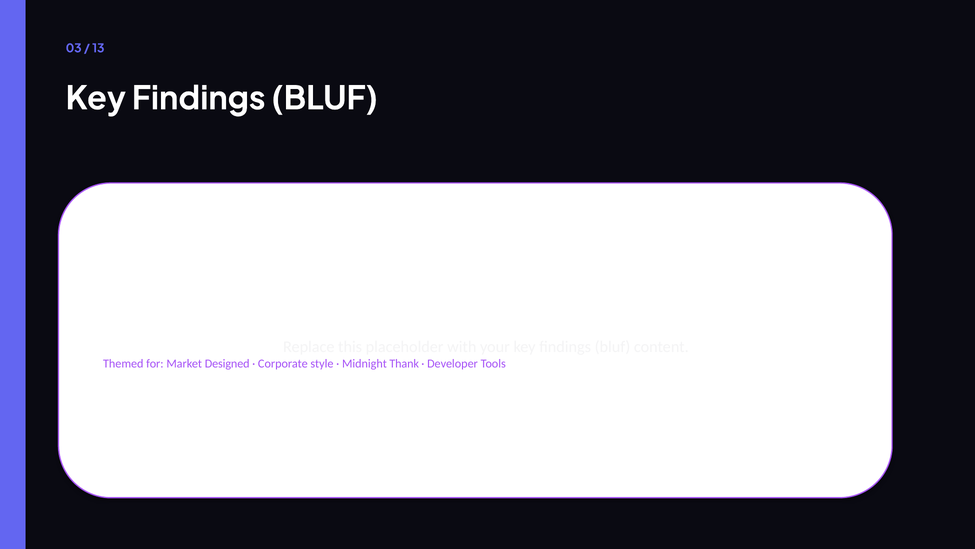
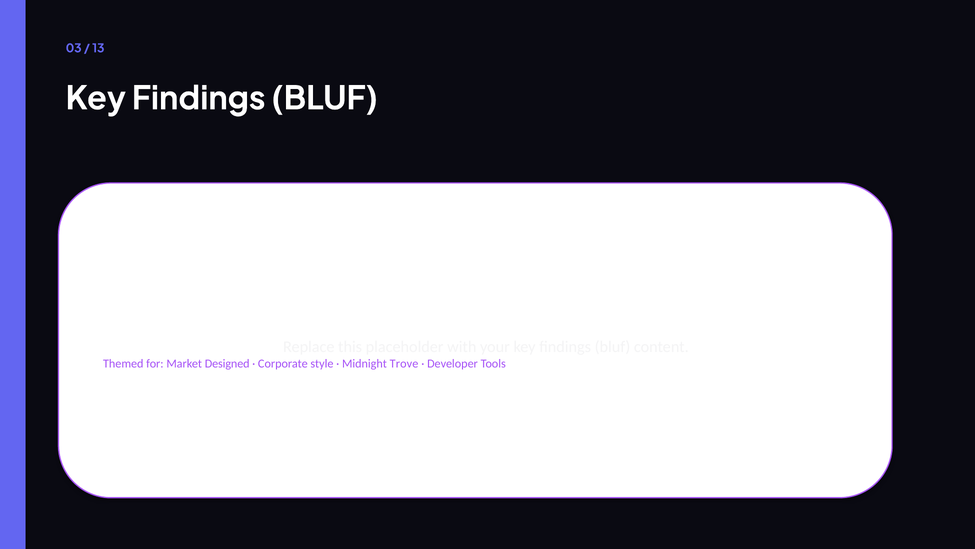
Thank: Thank -> Trove
